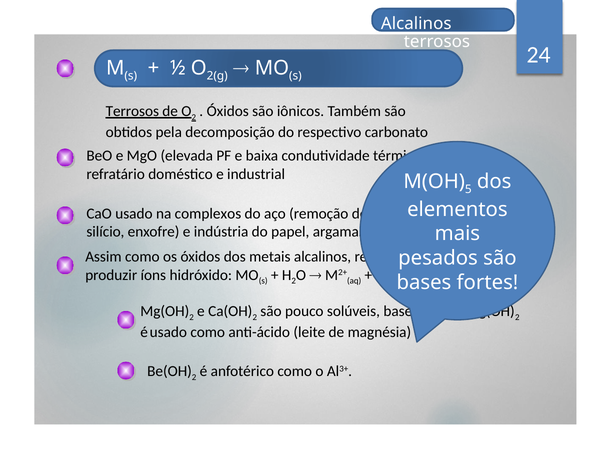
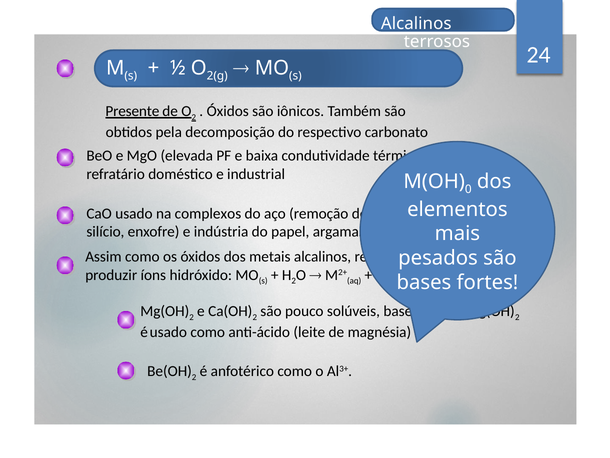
Terrosos at (132, 111): Terrosos -> Presente
5: 5 -> 0
